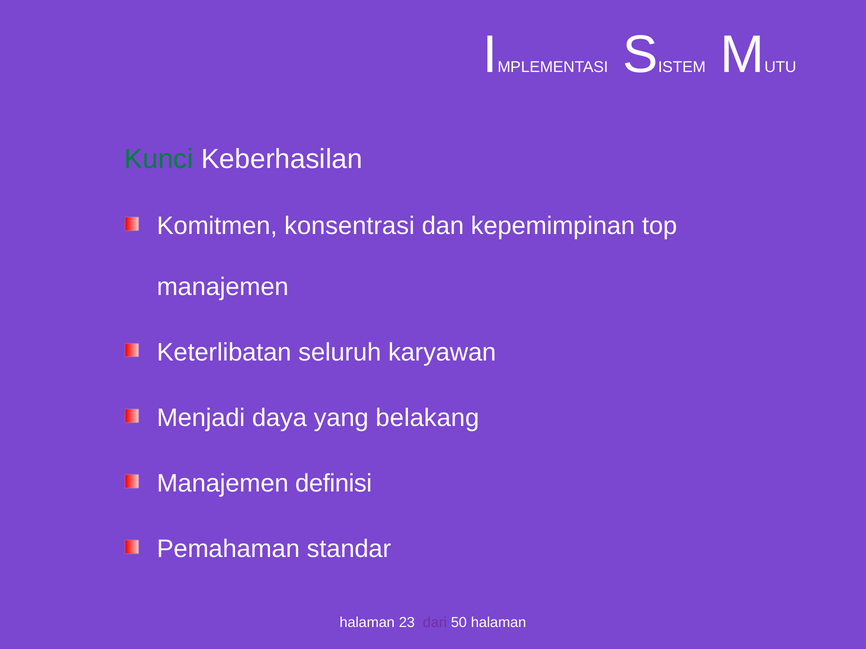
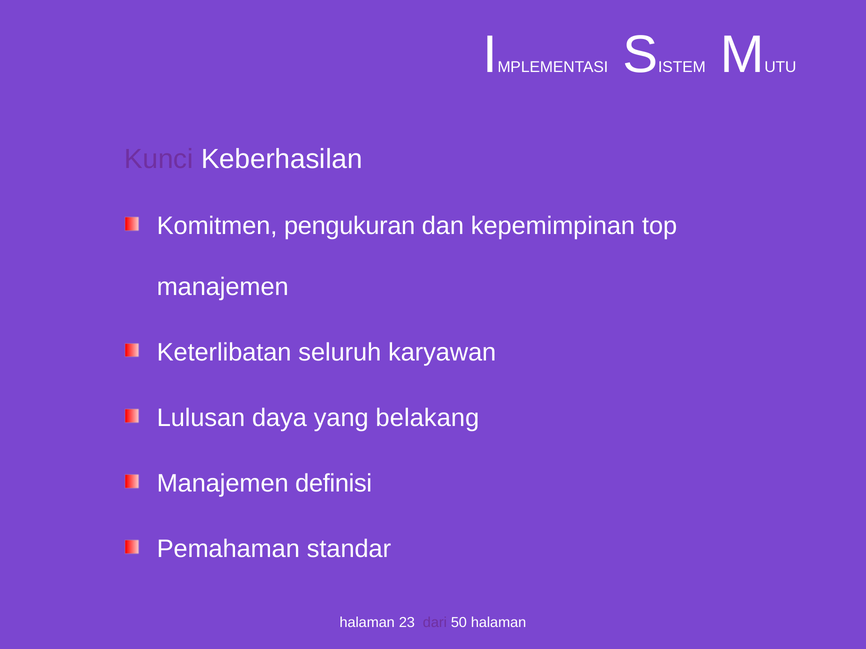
Kunci colour: green -> purple
konsentrasi: konsentrasi -> pengukuran
Menjadi: Menjadi -> Lulusan
